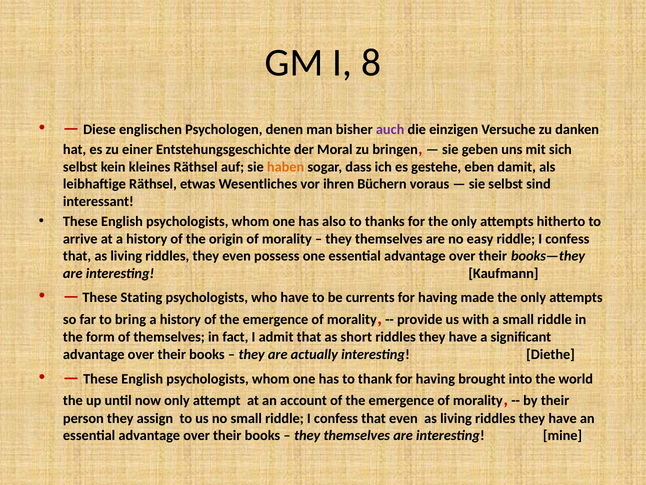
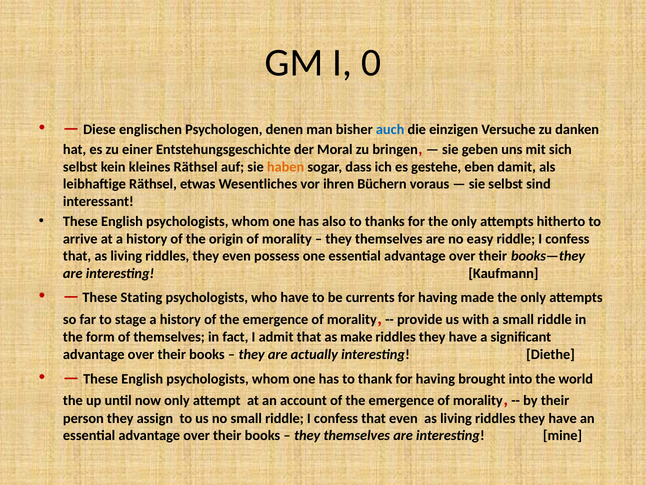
8: 8 -> 0
auch colour: purple -> blue
bring: bring -> stage
short: short -> make
